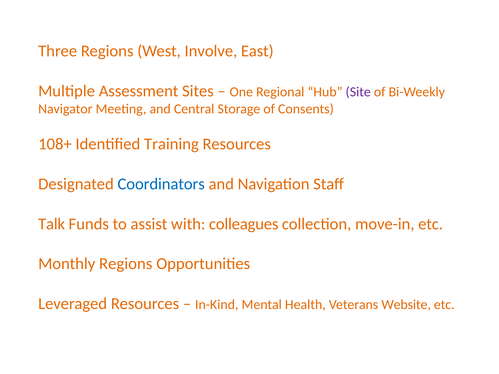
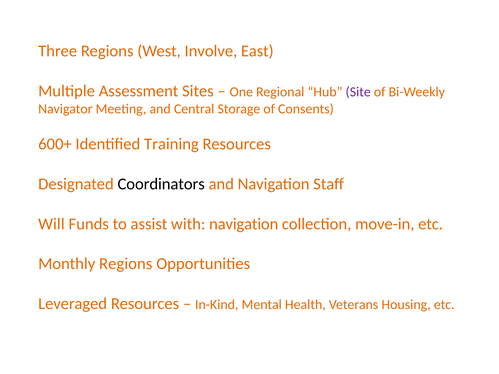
108+: 108+ -> 600+
Coordinators colour: blue -> black
Talk: Talk -> Will
with colleagues: colleagues -> navigation
Website: Website -> Housing
